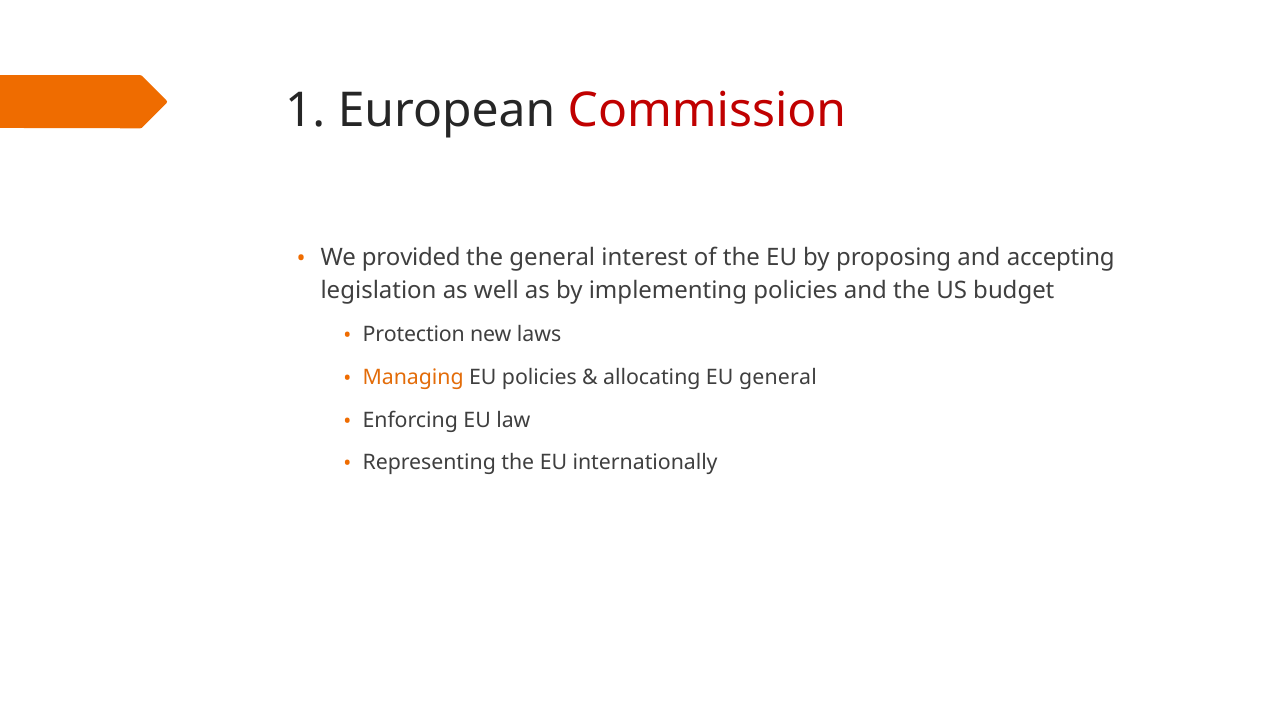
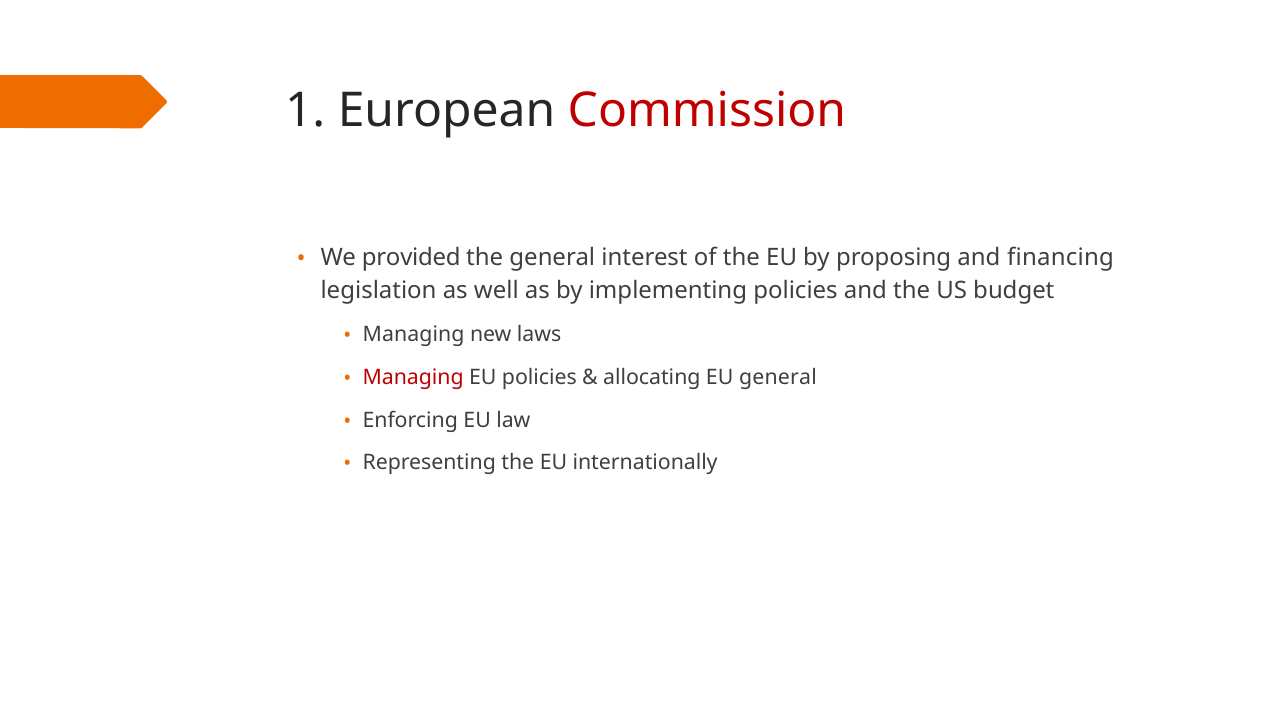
accepting: accepting -> financing
Protection at (414, 334): Protection -> Managing
Managing at (413, 377) colour: orange -> red
